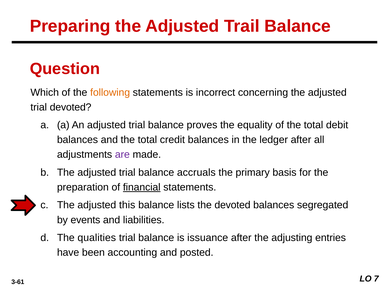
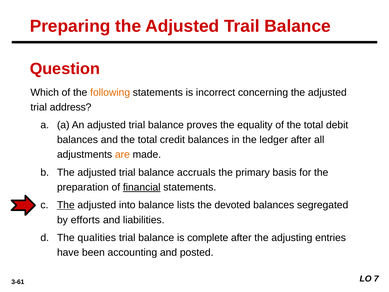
trial devoted: devoted -> address
are colour: purple -> orange
The at (66, 205) underline: none -> present
this: this -> into
events: events -> efforts
issuance: issuance -> complete
